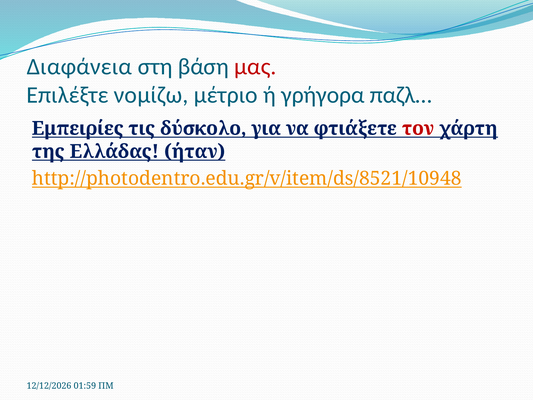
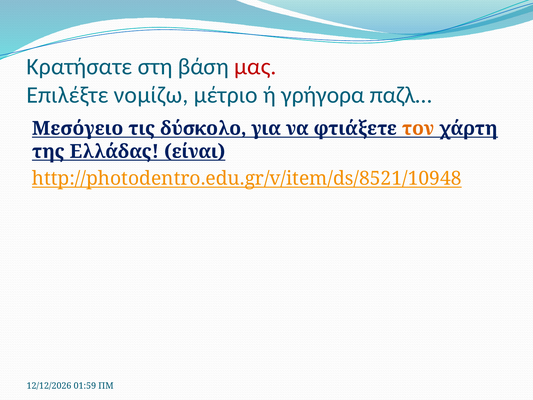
Διαφάνεια: Διαφάνεια -> Κρατήσατε
Εμπειρίες: Εμπειρίες -> Μεσόγειο
τον colour: red -> orange
ήταν: ήταν -> είναι
